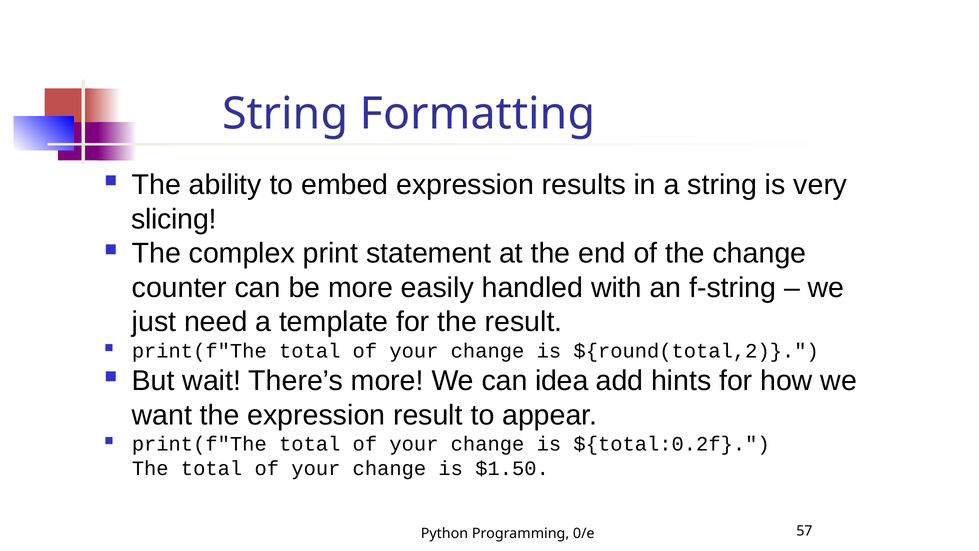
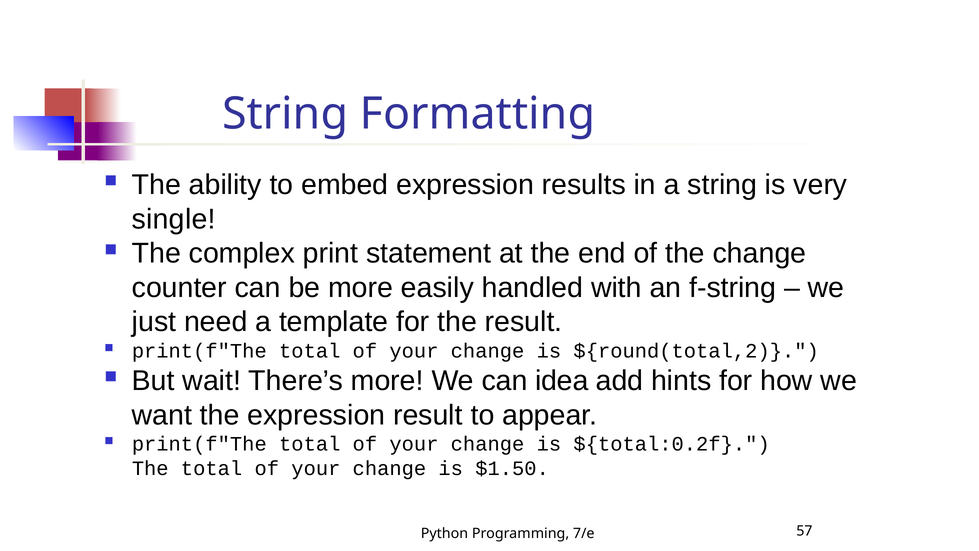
slicing: slicing -> single
0/e: 0/e -> 7/e
